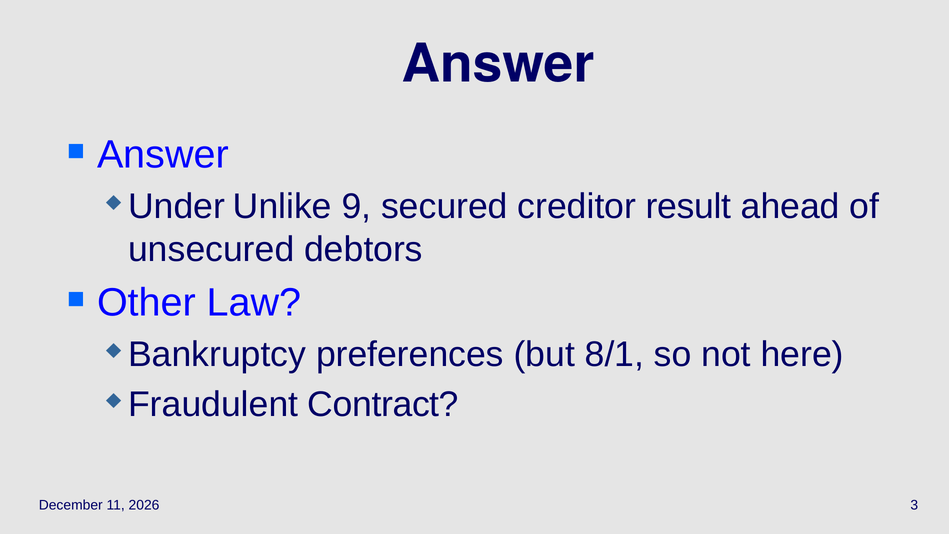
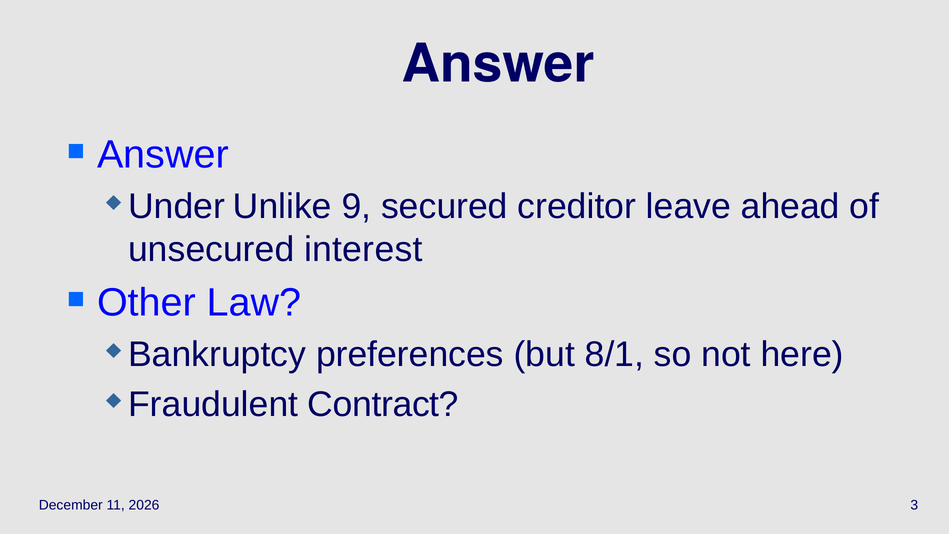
result: result -> leave
debtors: debtors -> interest
